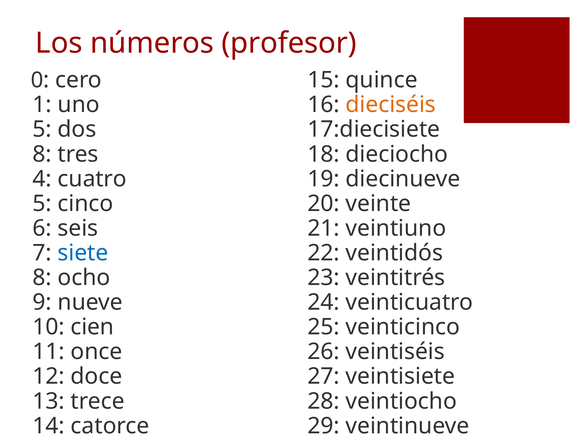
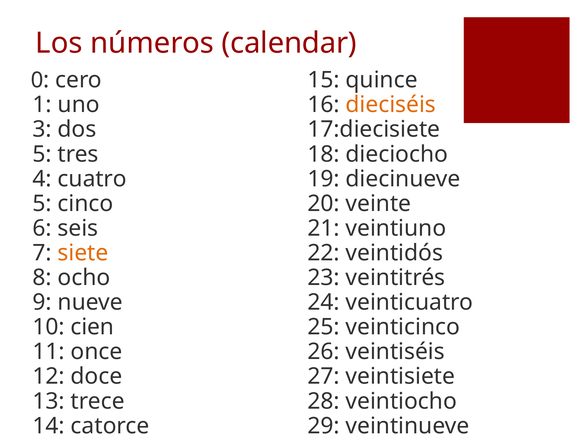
profesor: profesor -> calendar
5 at (42, 129): 5 -> 3
8 at (42, 154): 8 -> 5
siete colour: blue -> orange
